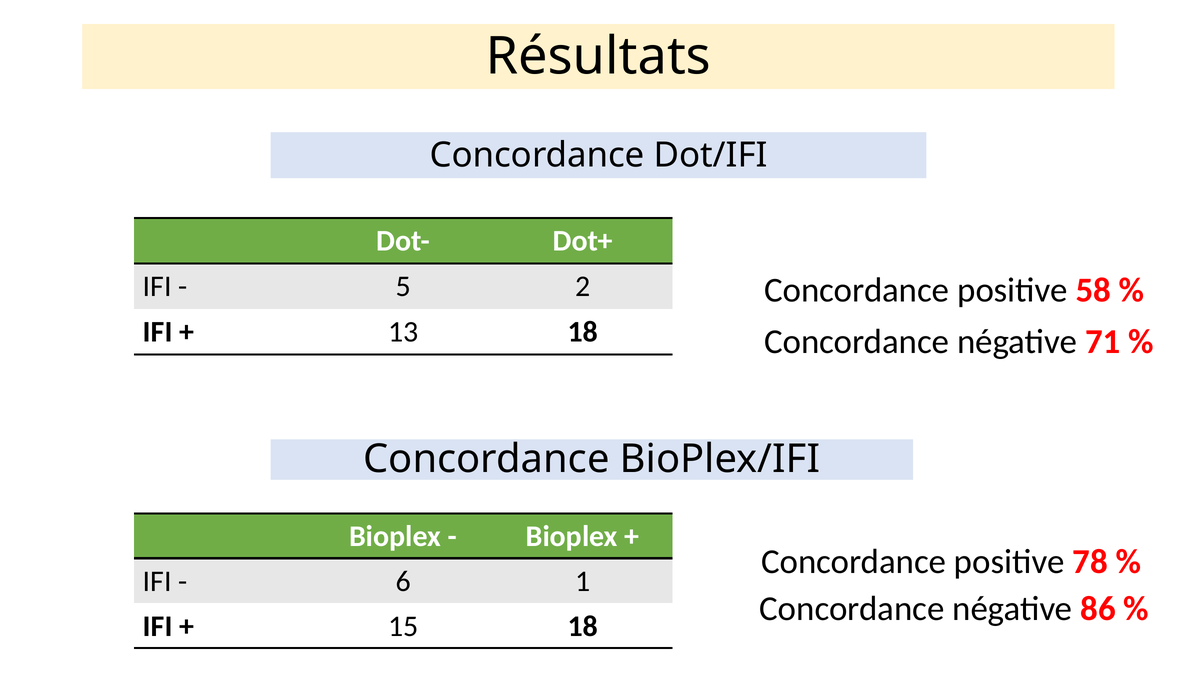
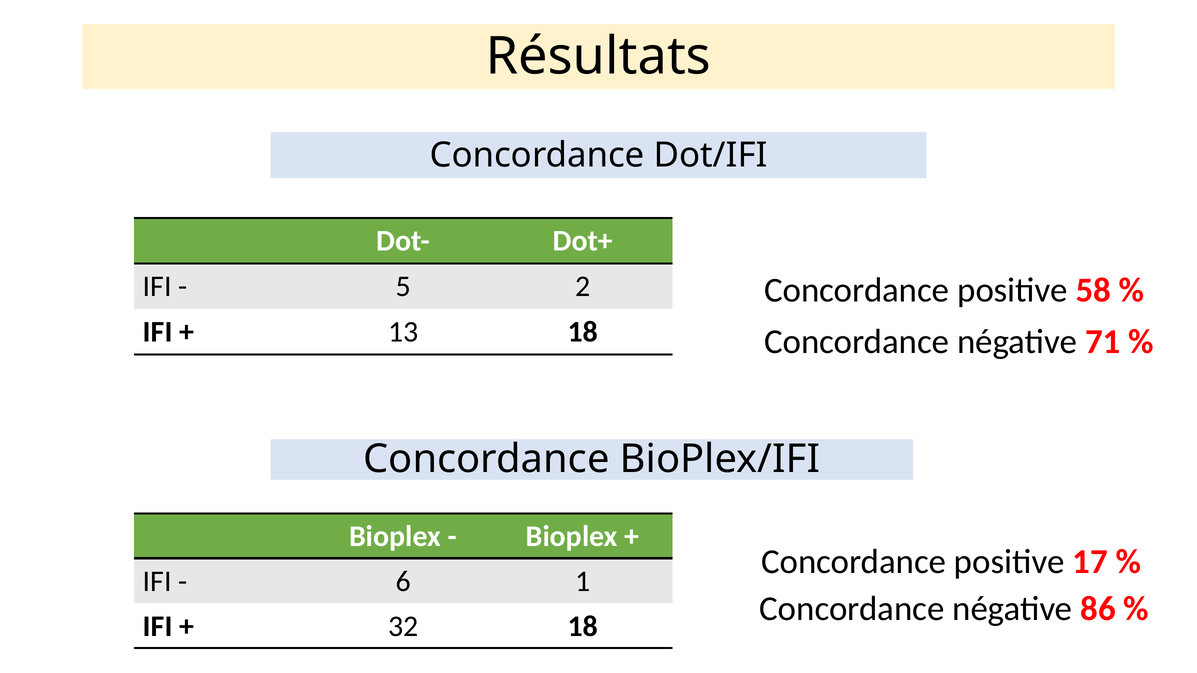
78: 78 -> 17
15: 15 -> 32
